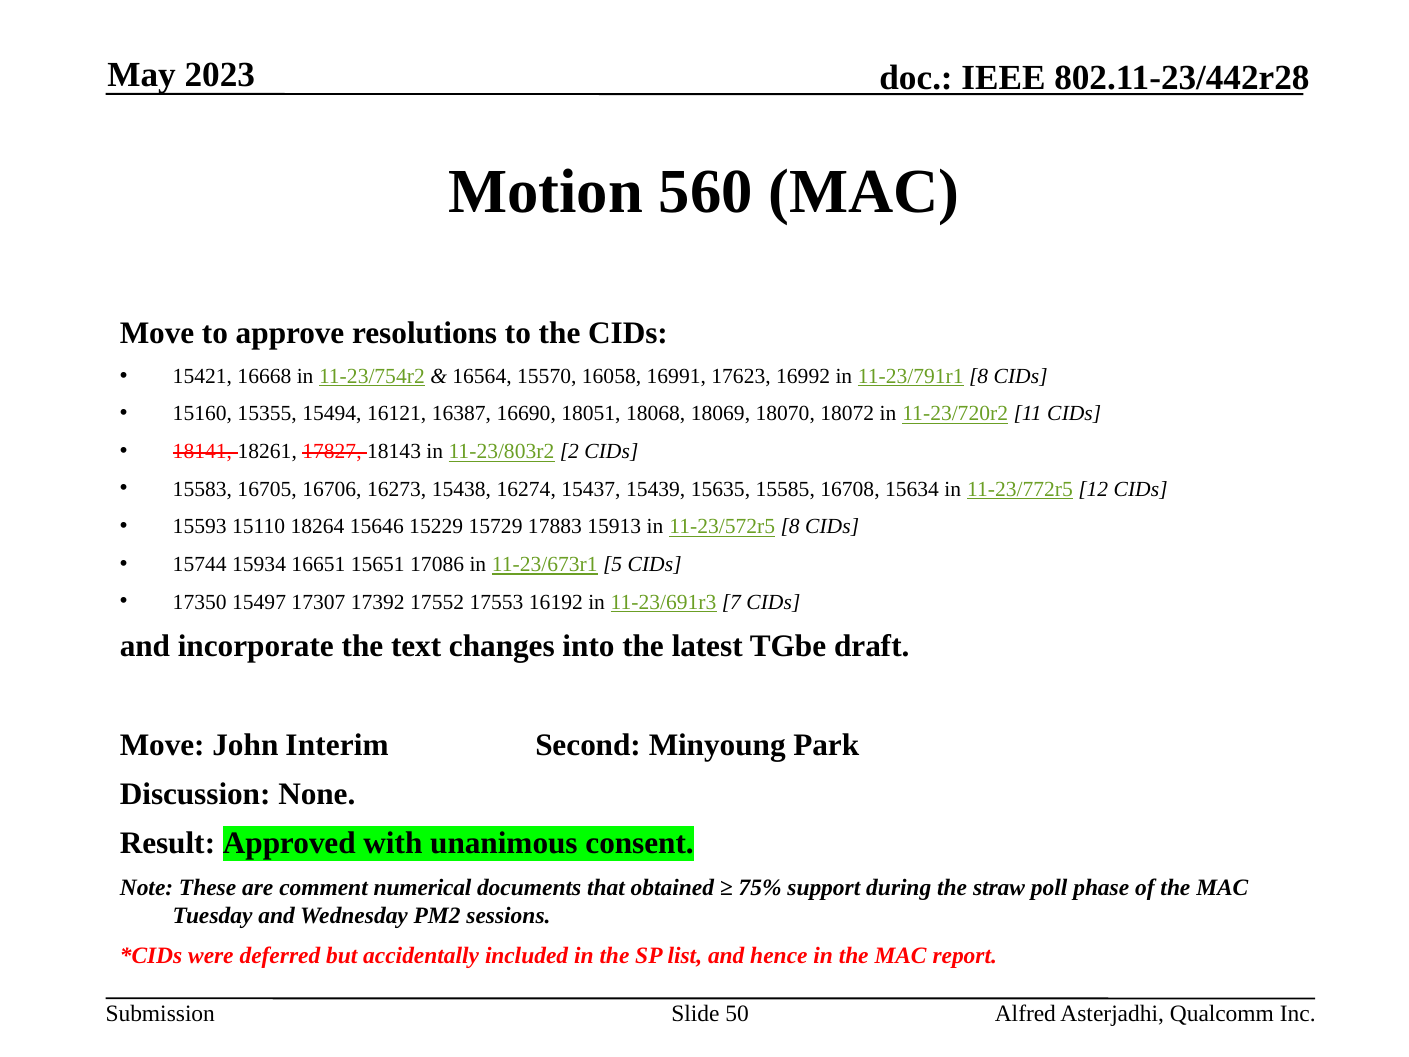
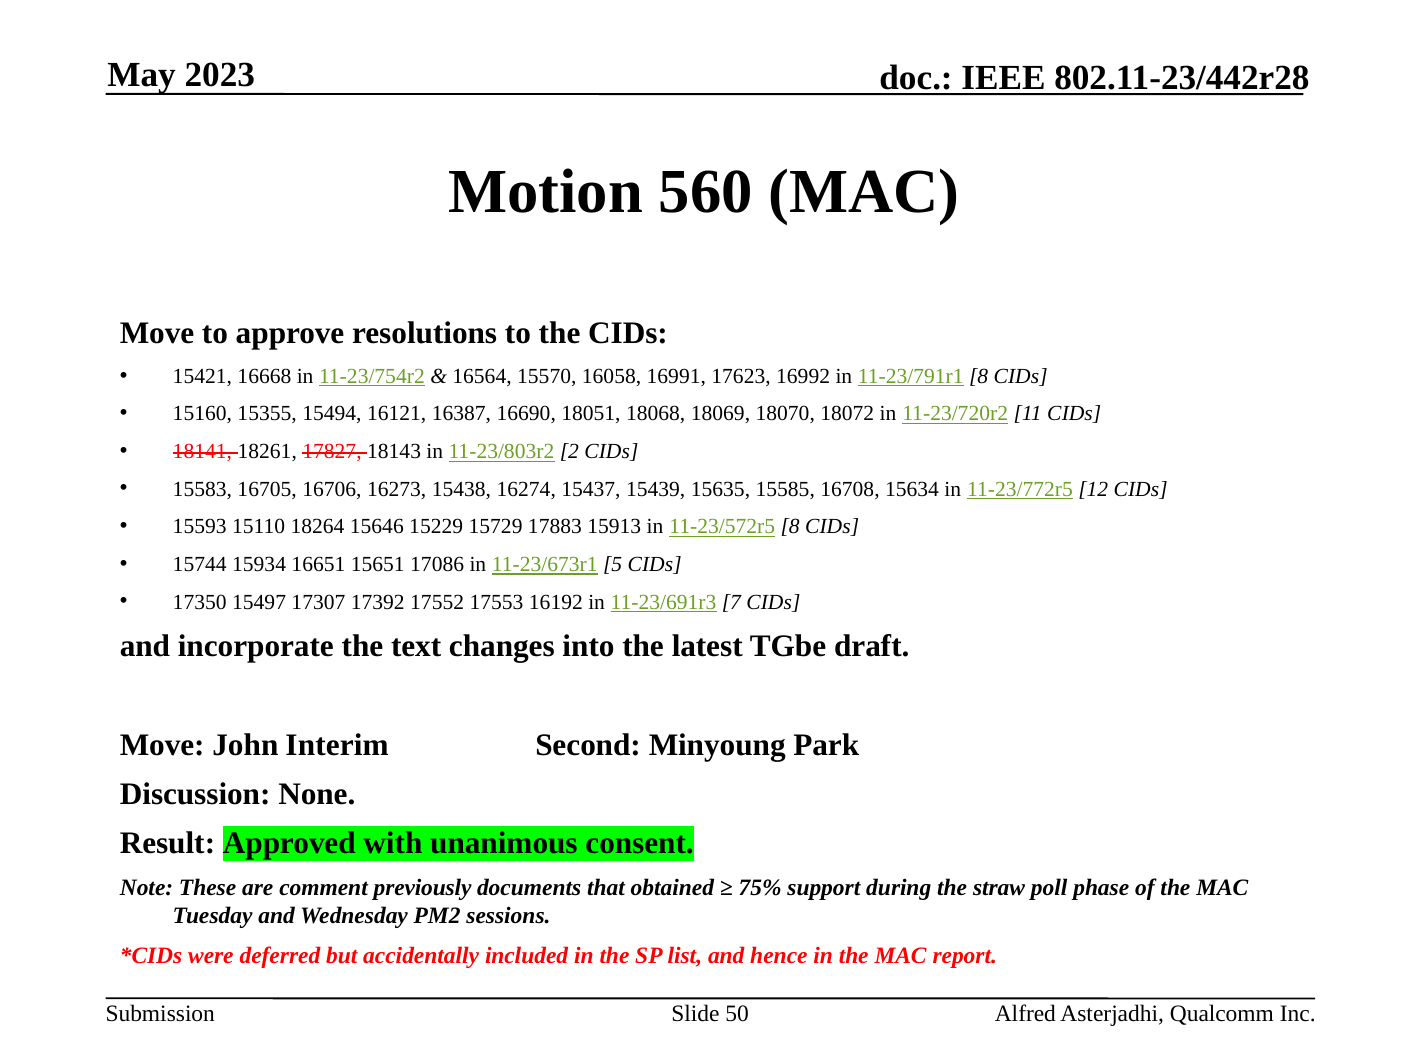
numerical: numerical -> previously
